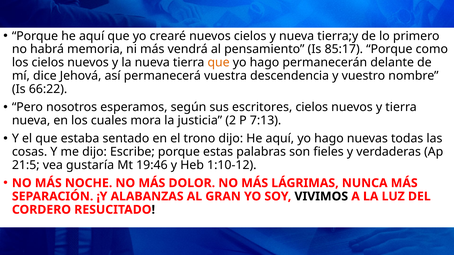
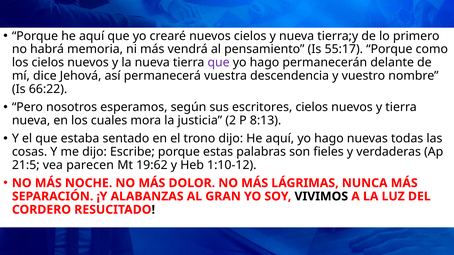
85:17: 85:17 -> 55:17
que at (219, 63) colour: orange -> purple
7:13: 7:13 -> 8:13
gustaría: gustaría -> parecen
19:46: 19:46 -> 19:62
